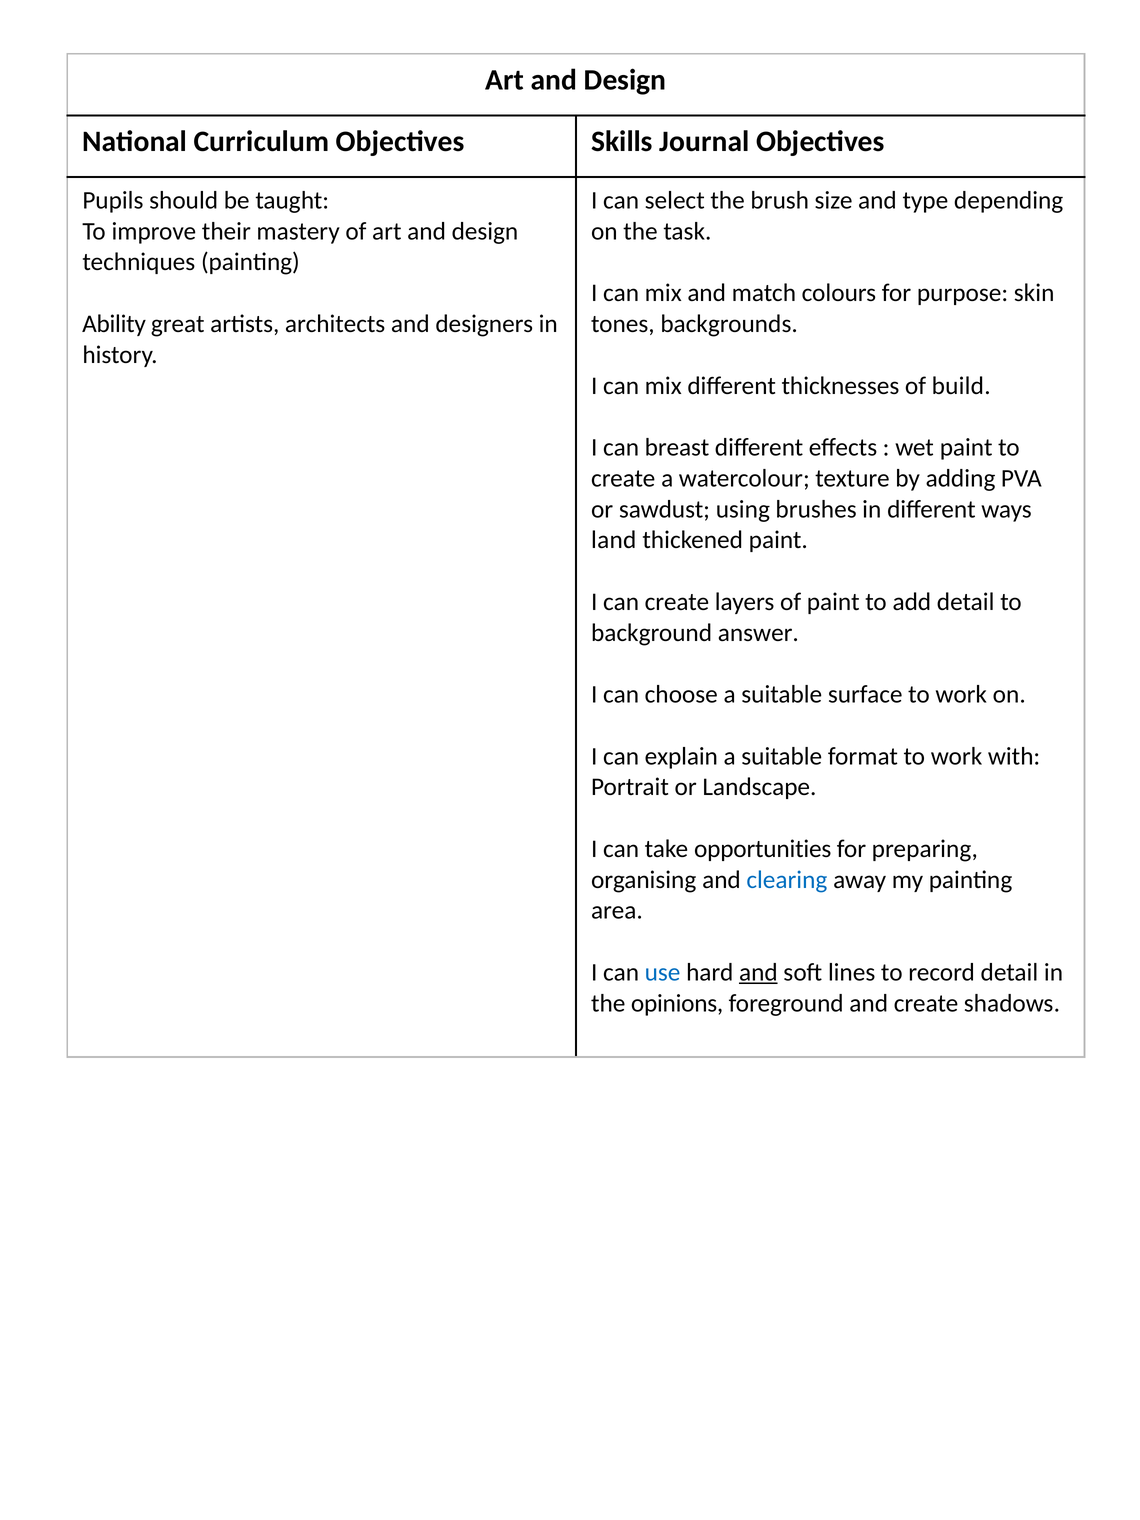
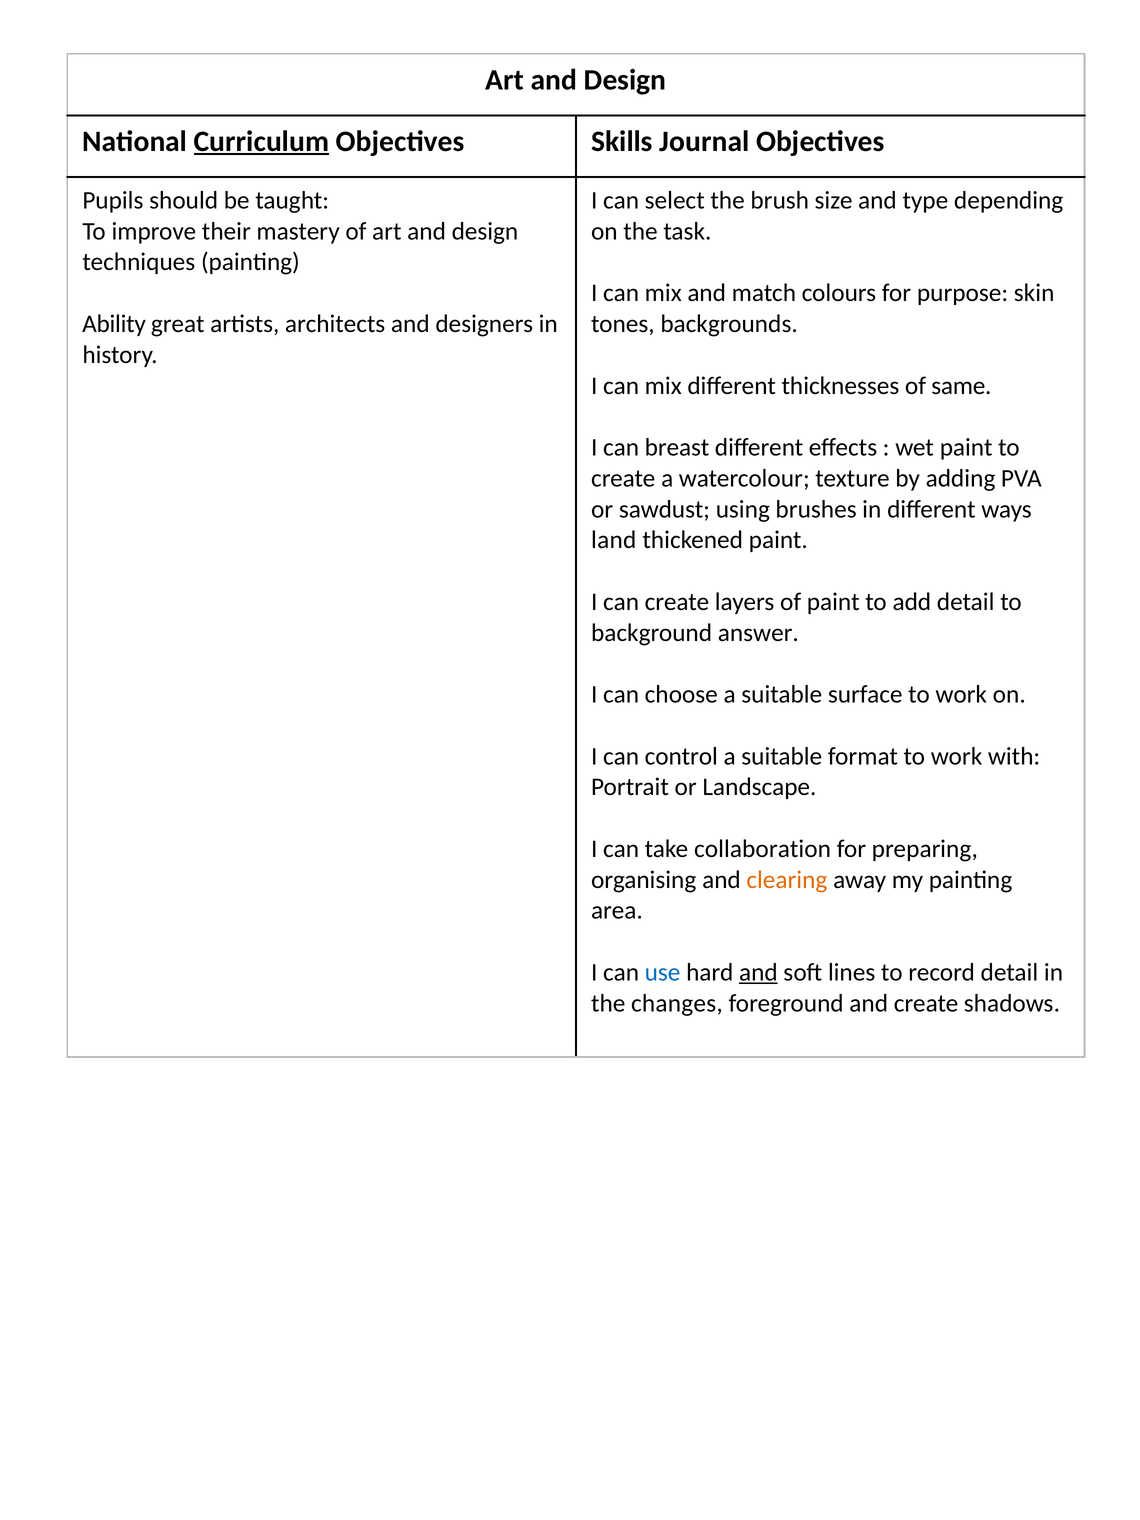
Curriculum underline: none -> present
build: build -> same
explain: explain -> control
opportunities: opportunities -> collaboration
clearing colour: blue -> orange
opinions: opinions -> changes
